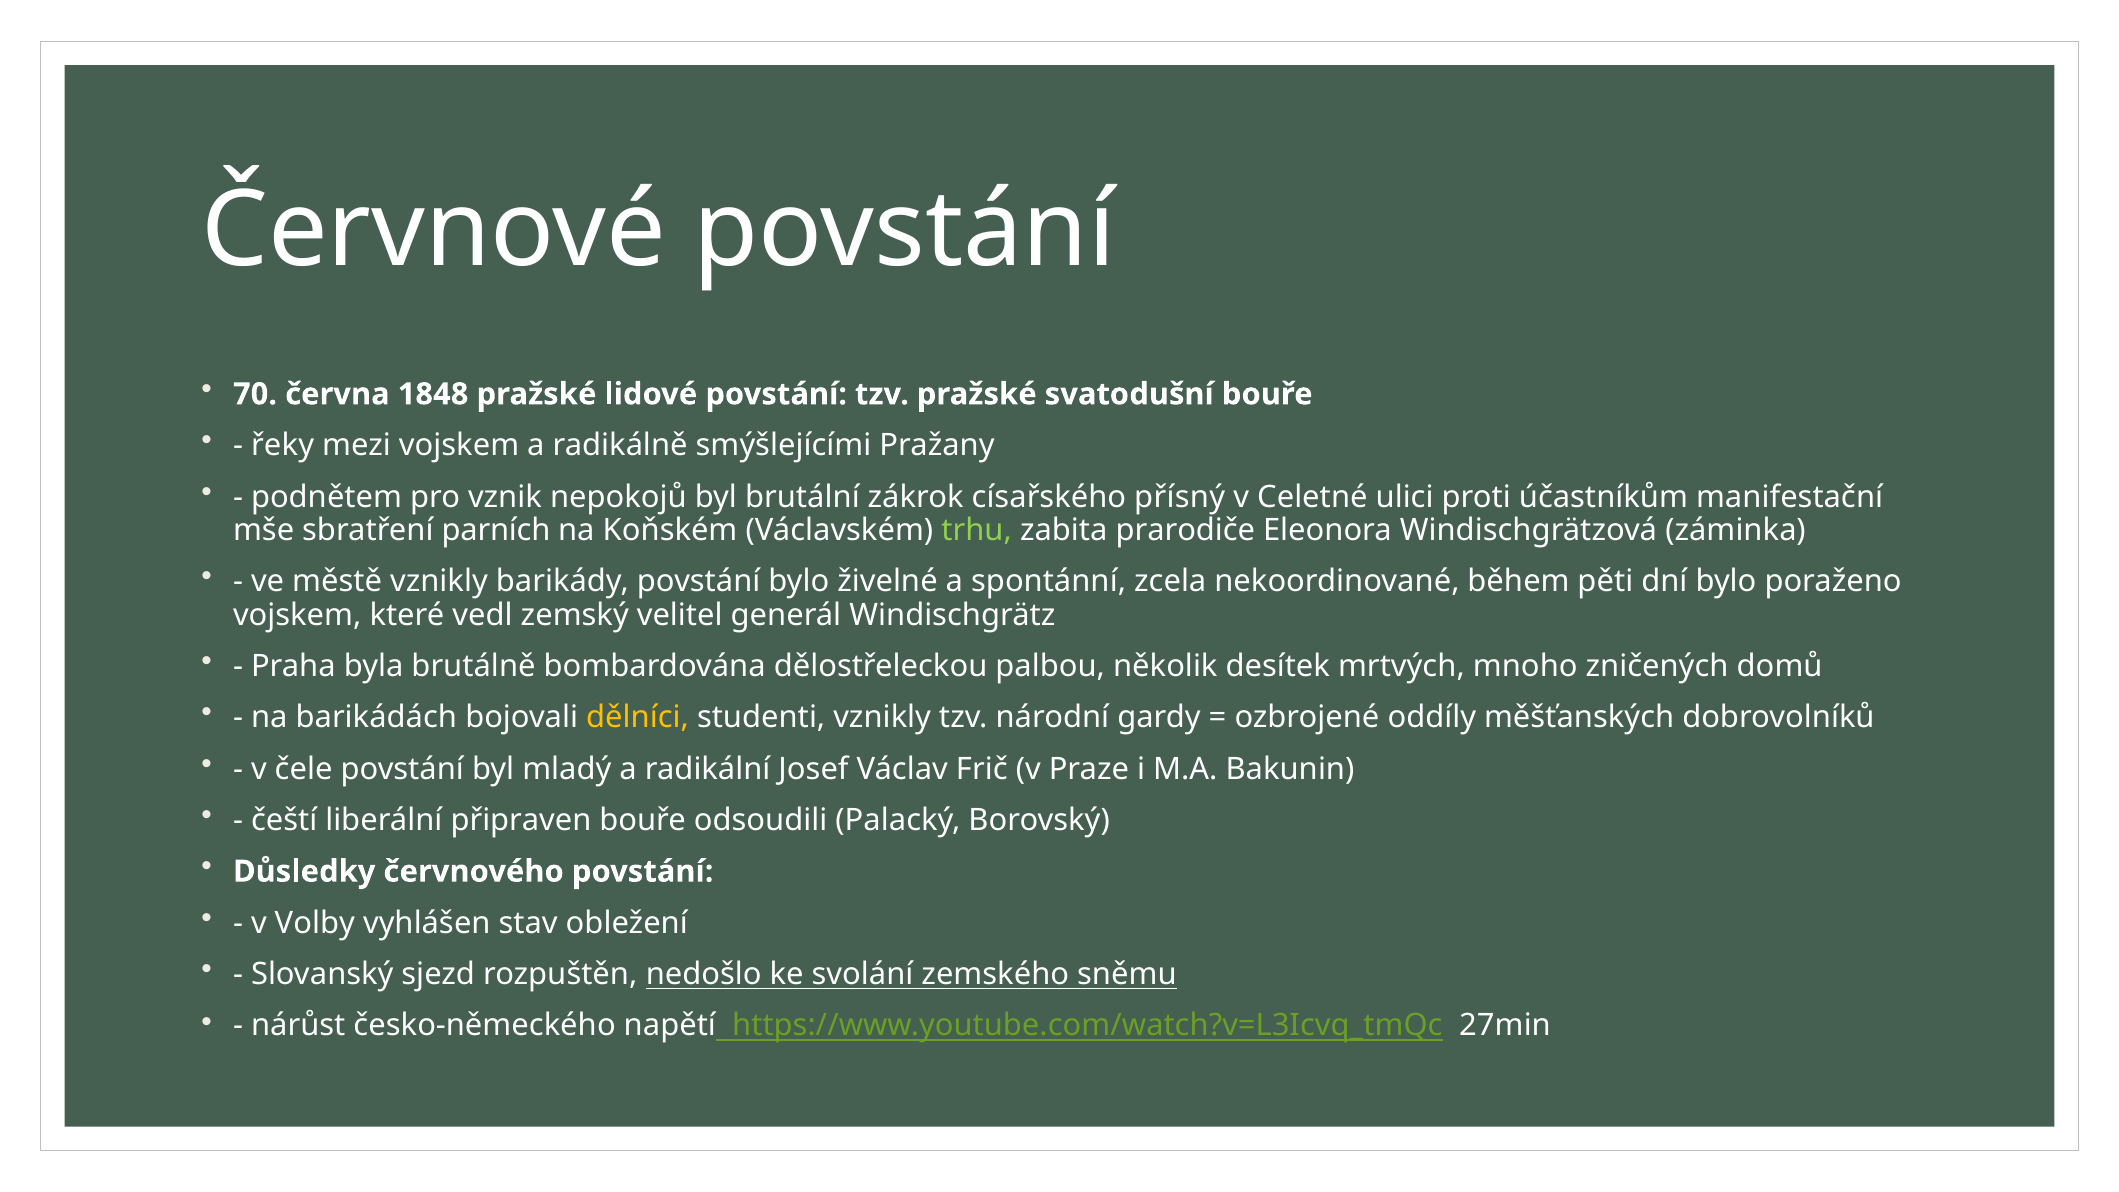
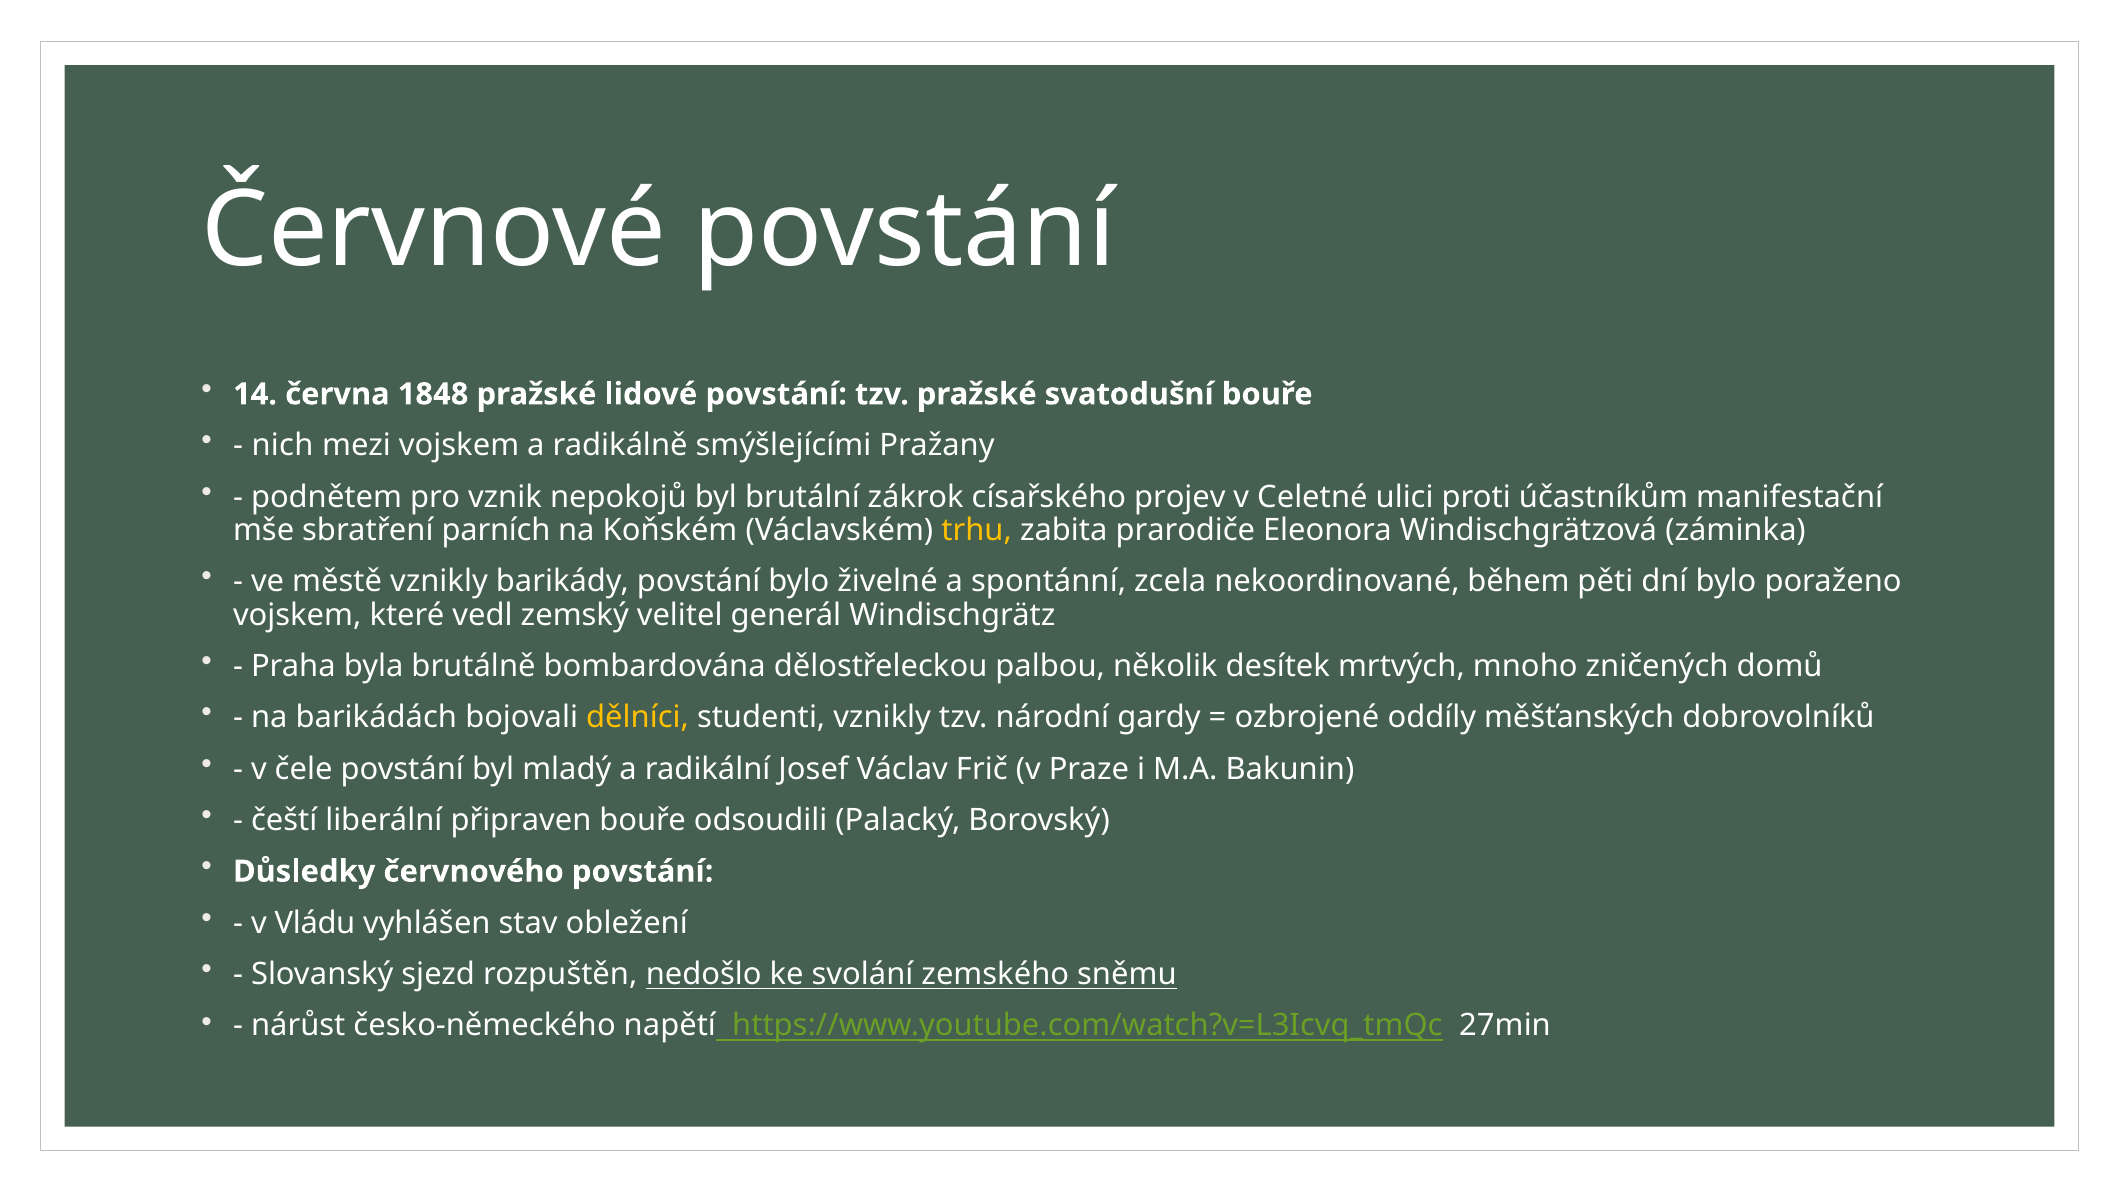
70: 70 -> 14
řeky: řeky -> nich
přísný: přísný -> projev
trhu colour: light green -> yellow
Volby: Volby -> Vládu
